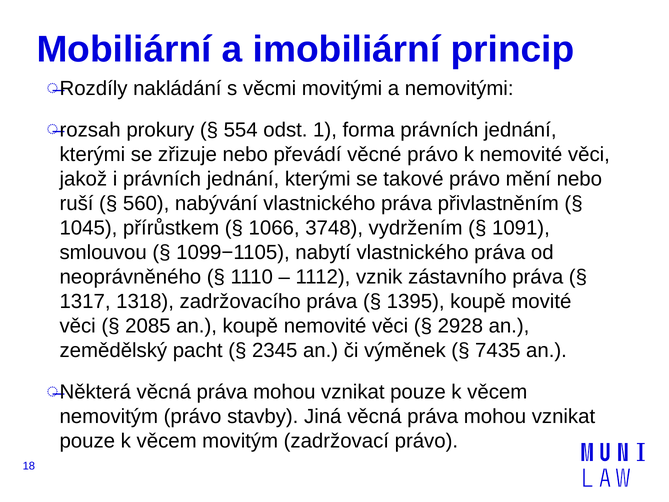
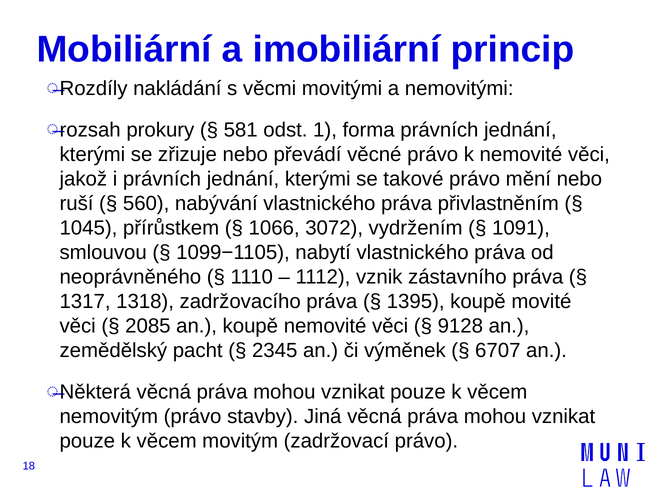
554: 554 -> 581
3748: 3748 -> 3072
2928: 2928 -> 9128
7435: 7435 -> 6707
